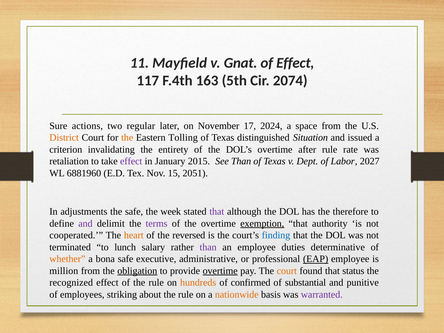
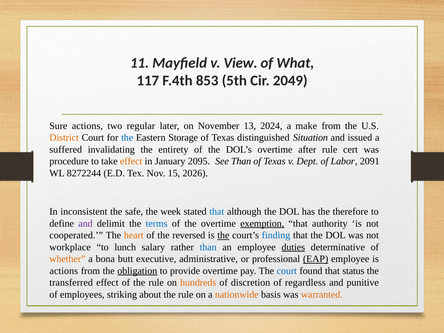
Gnat: Gnat -> View
of Effect: Effect -> What
163: 163 -> 853
2074: 2074 -> 2049
17: 17 -> 13
space: space -> make
the at (127, 138) colour: orange -> blue
Tolling: Tolling -> Storage
criterion: criterion -> suffered
rate: rate -> cert
retaliation: retaliation -> procedure
effect at (131, 161) colour: purple -> orange
2015: 2015 -> 2095
2027: 2027 -> 2091
6881960: 6881960 -> 8272244
2051: 2051 -> 2026
adjustments: adjustments -> inconsistent
that at (217, 212) colour: purple -> blue
terms colour: purple -> blue
the at (223, 235) underline: none -> present
terminated: terminated -> workplace
than at (208, 247) colour: purple -> blue
duties underline: none -> present
bona safe: safe -> butt
million at (64, 271): million -> actions
overtime at (220, 271) underline: present -> none
court at (287, 271) colour: orange -> blue
recognized: recognized -> transferred
confirmed: confirmed -> discretion
substantial: substantial -> regardless
warranted colour: purple -> orange
